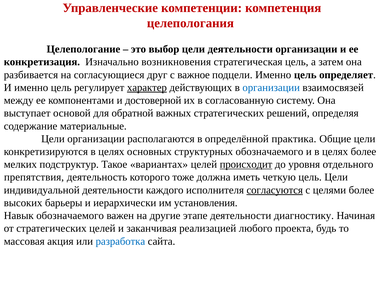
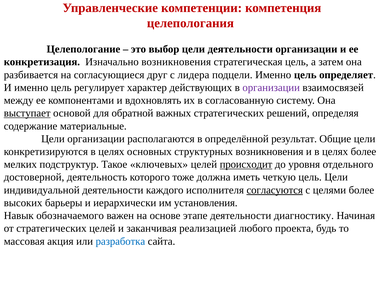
важное: важное -> лидера
характер underline: present -> none
организации at (271, 88) colour: blue -> purple
достоверной: достоверной -> вдохновлять
выступает underline: none -> present
практика: практика -> результат
структурных обозначаемого: обозначаемого -> возникновения
вариантах: вариантах -> ключевых
препятствия: препятствия -> достоверной
другие: другие -> основе
